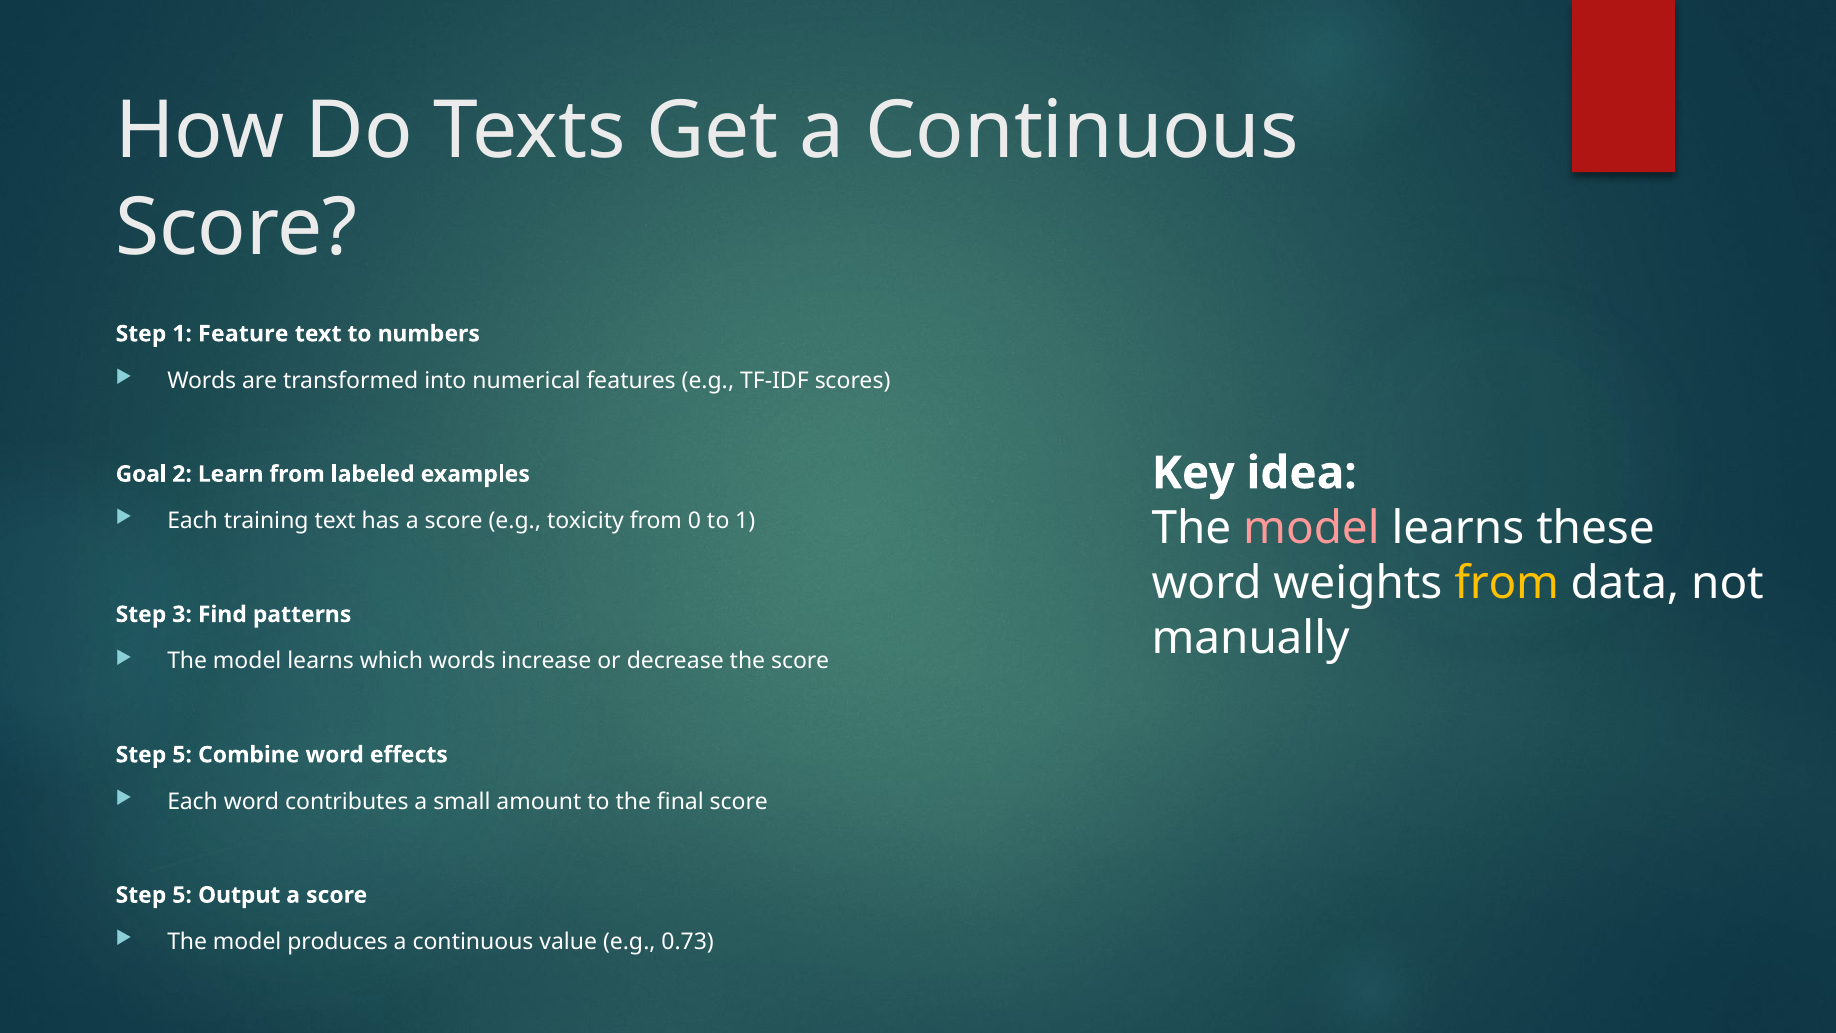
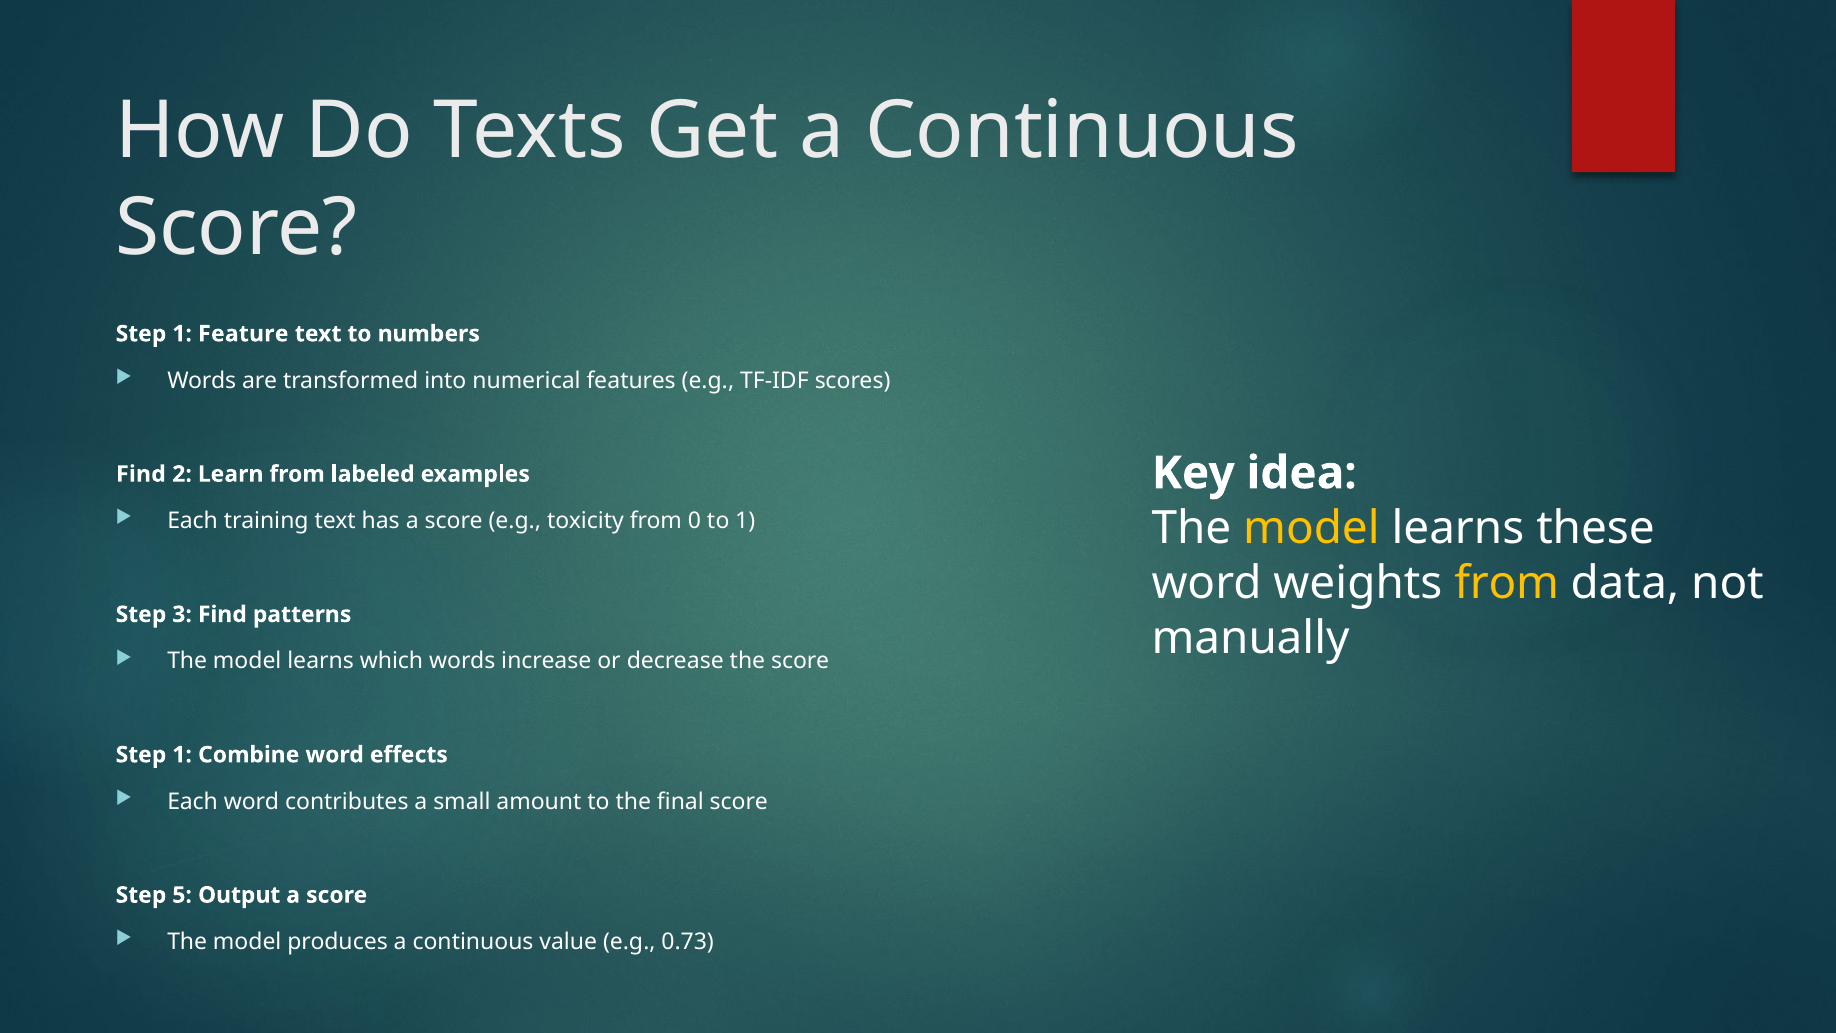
Goal at (141, 474): Goal -> Find
model at (1311, 528) colour: pink -> yellow
5 at (182, 755): 5 -> 1
